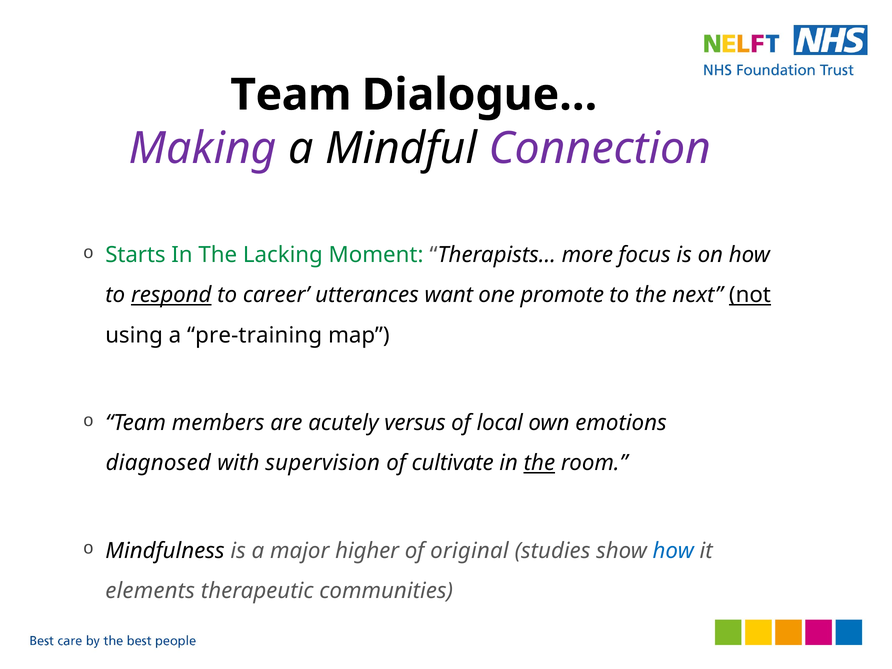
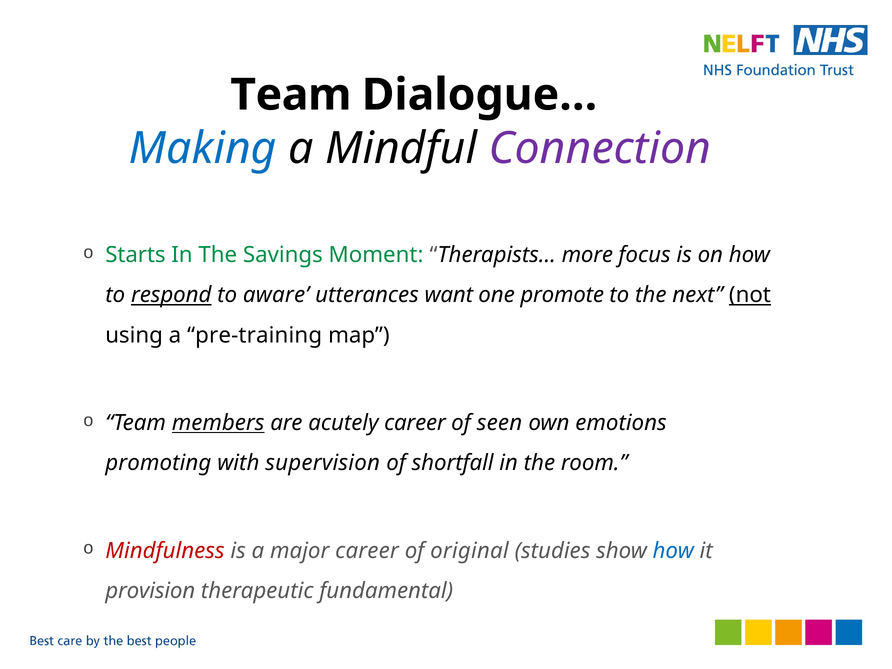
Making colour: purple -> blue
Lacking: Lacking -> Savings
career: career -> aware
members underline: none -> present
acutely versus: versus -> career
local: local -> seen
diagnosed: diagnosed -> promoting
cultivate: cultivate -> shortfall
the at (539, 463) underline: present -> none
Mindfulness colour: black -> red
major higher: higher -> career
elements: elements -> provision
communities: communities -> fundamental
